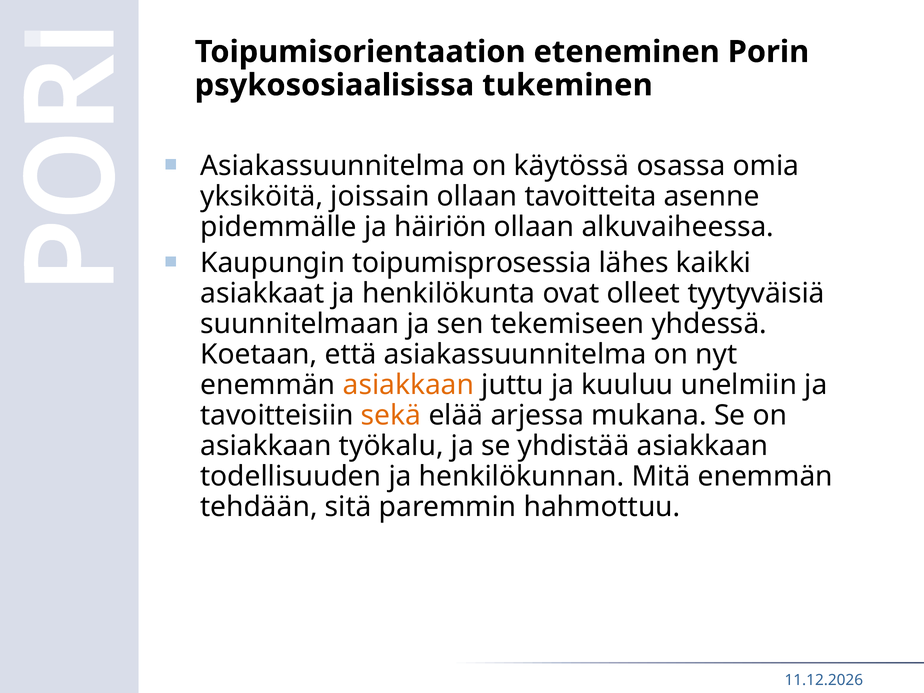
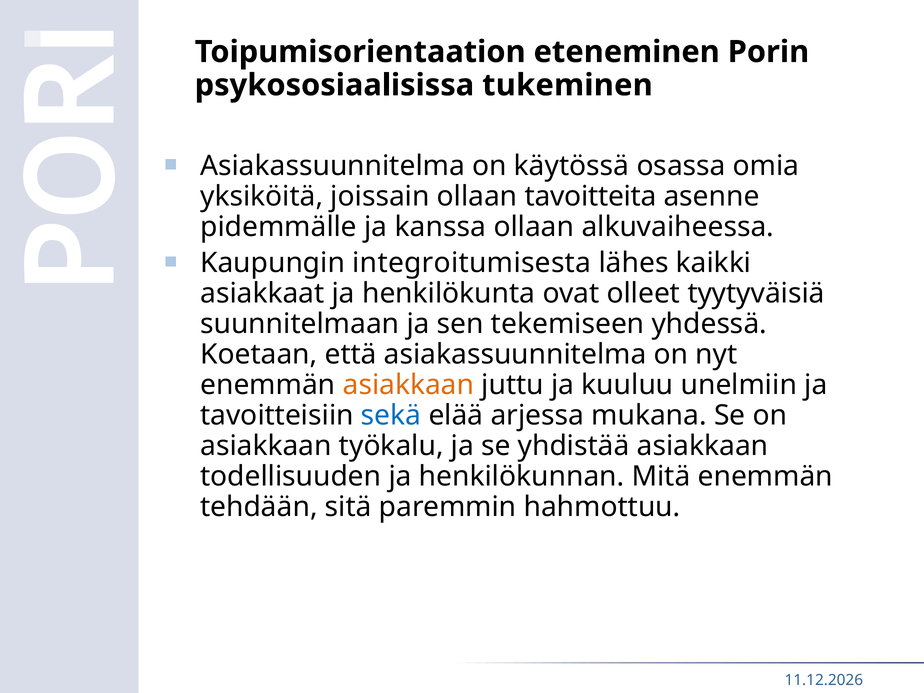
häiriön: häiriön -> kanssa
toipumisprosessia: toipumisprosessia -> integroitumisesta
sekä colour: orange -> blue
